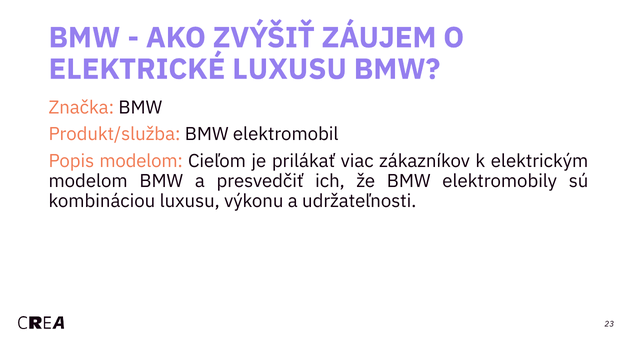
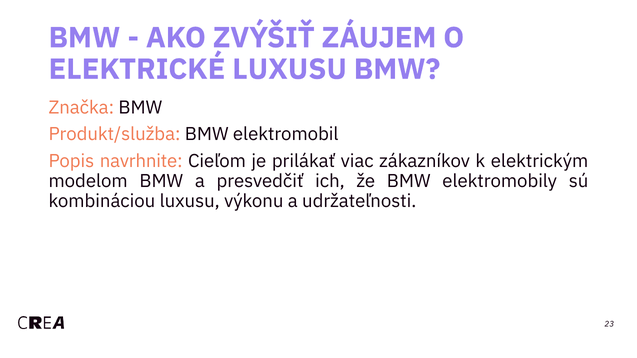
Popis modelom: modelom -> navrhnite
